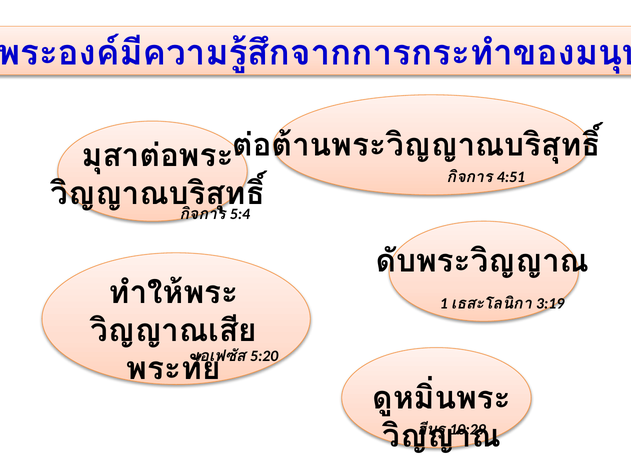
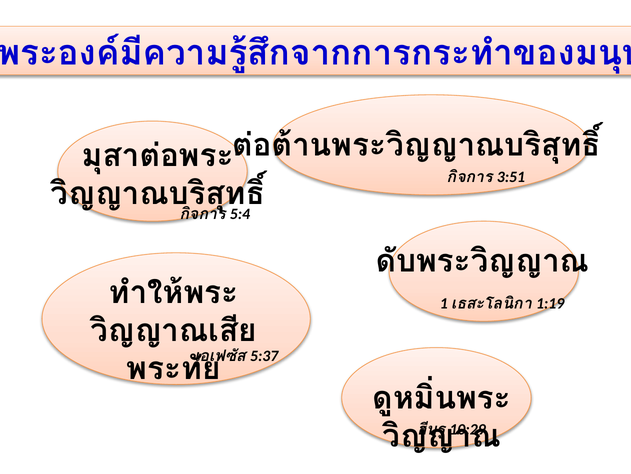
4:51: 4:51 -> 3:51
3:19: 3:19 -> 1:19
5:20: 5:20 -> 5:37
